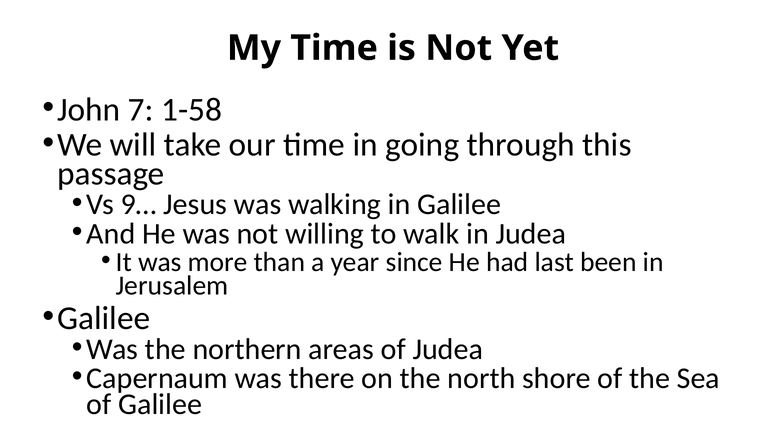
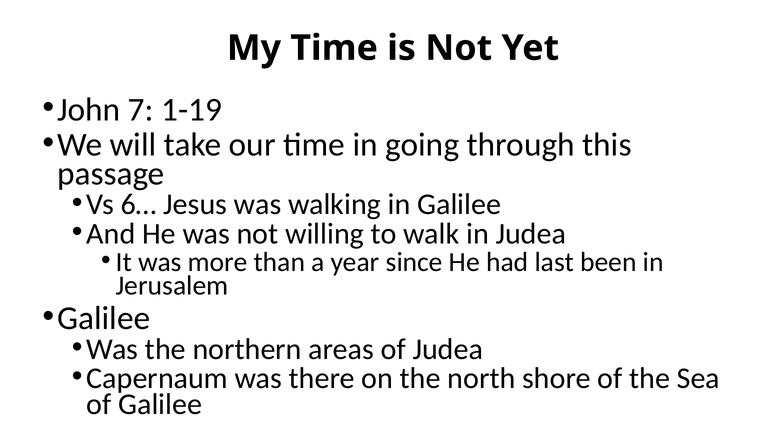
1-58: 1-58 -> 1-19
9…: 9… -> 6…
